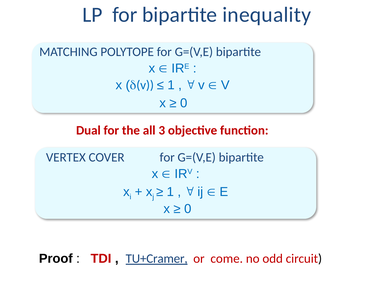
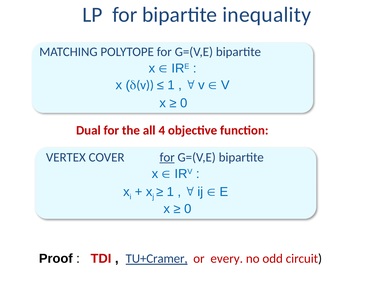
3: 3 -> 4
for at (167, 157) underline: none -> present
come: come -> every
